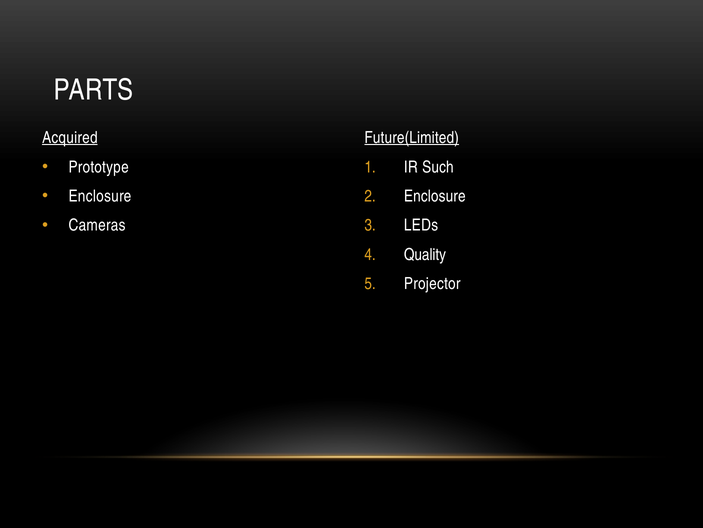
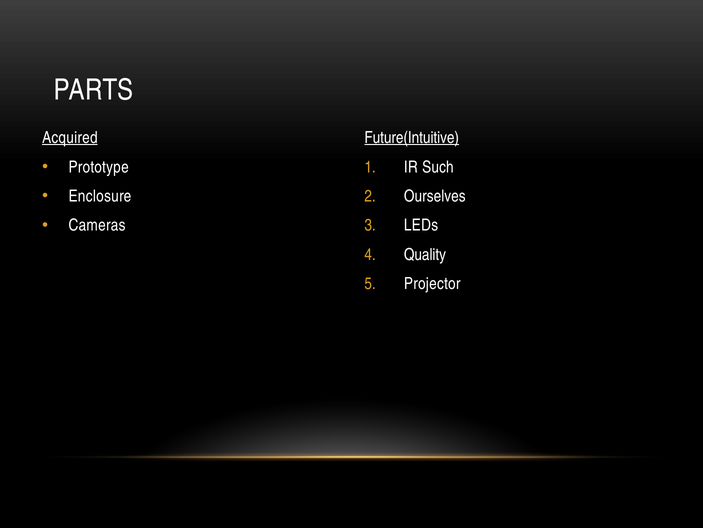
Future(Limited: Future(Limited -> Future(Intuitive
Enclosure at (435, 196): Enclosure -> Ourselves
